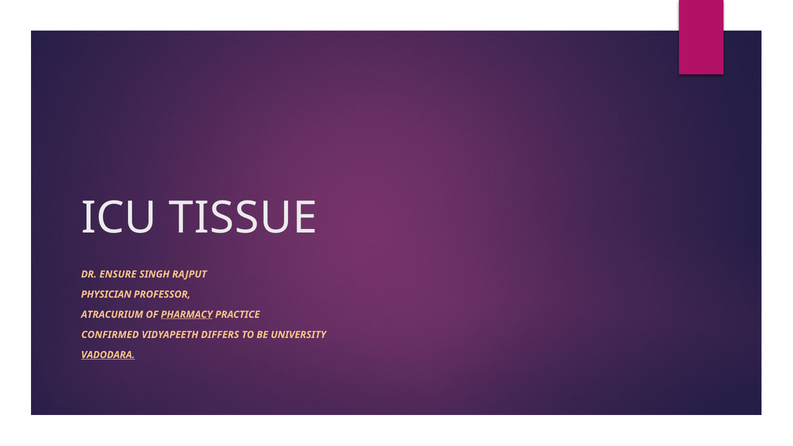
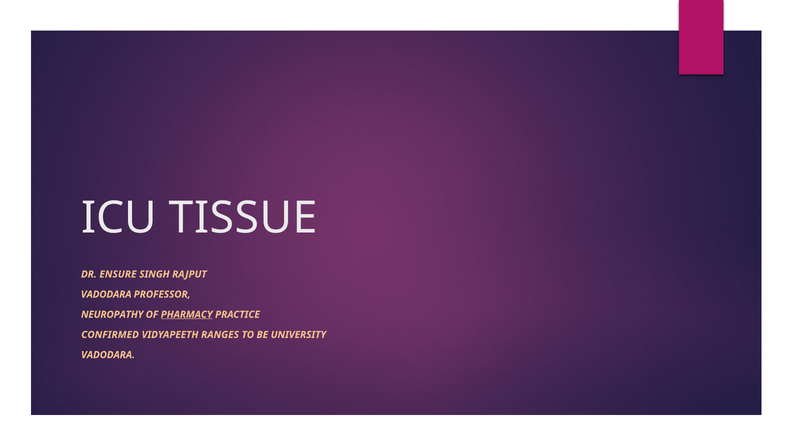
PHYSICIAN at (106, 294): PHYSICIAN -> VADODARA
ATRACURIUM: ATRACURIUM -> NEUROPATHY
DIFFERS: DIFFERS -> RANGES
VADODARA at (108, 355) underline: present -> none
